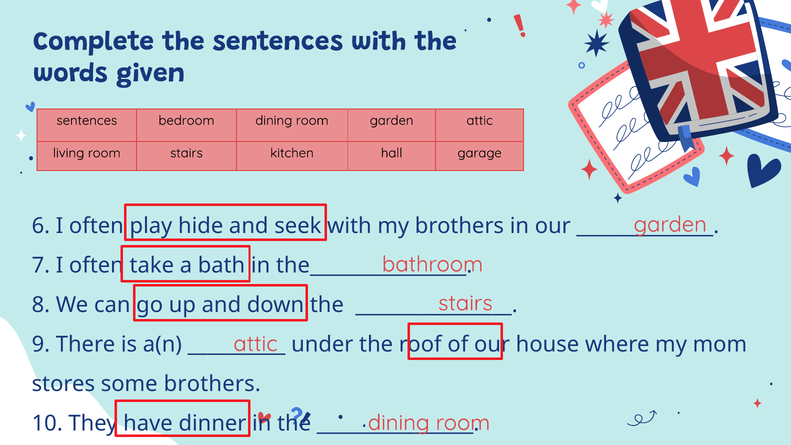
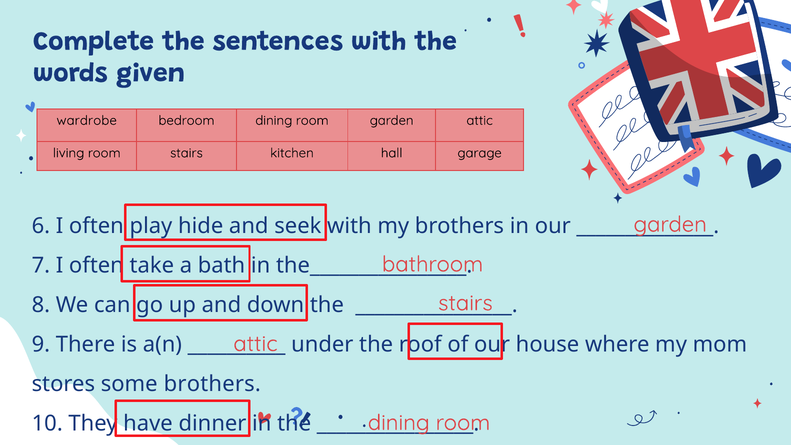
sentences at (87, 120): sentences -> wardrobe
